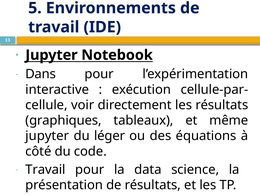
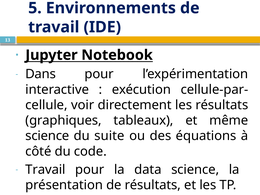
jupyter at (47, 136): jupyter -> science
léger: léger -> suite
